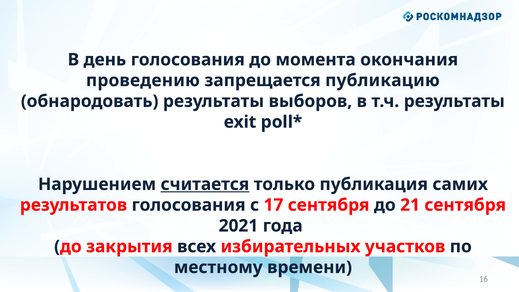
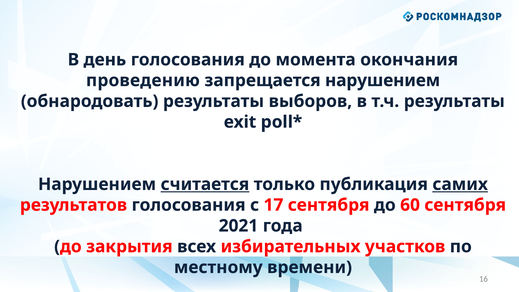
запрещается публикацию: публикацию -> нарушением
самих underline: none -> present
21: 21 -> 60
